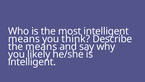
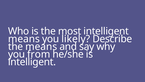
think: think -> likely
likely: likely -> from
